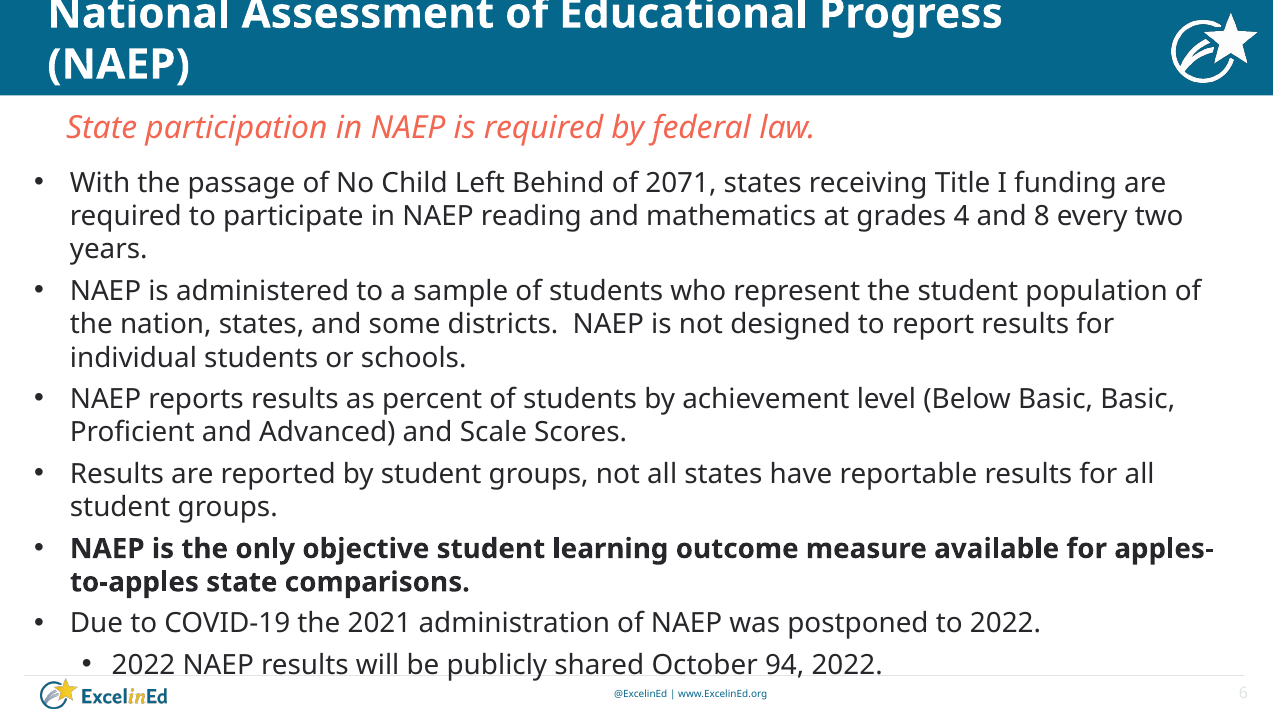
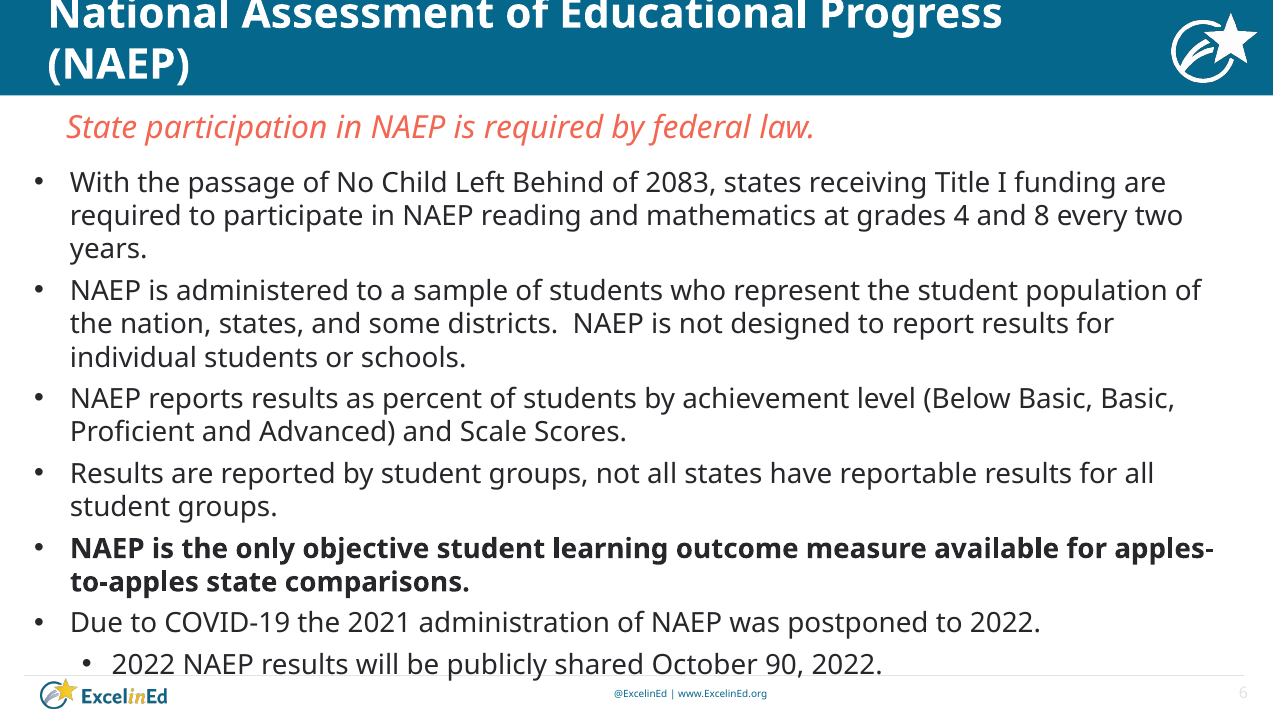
2071: 2071 -> 2083
94: 94 -> 90
